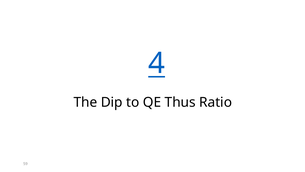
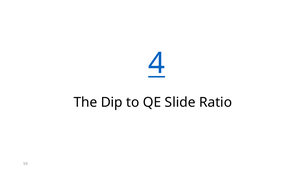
Thus: Thus -> Slide
